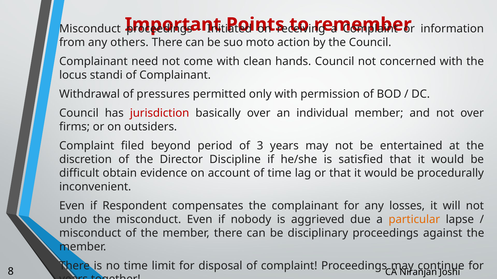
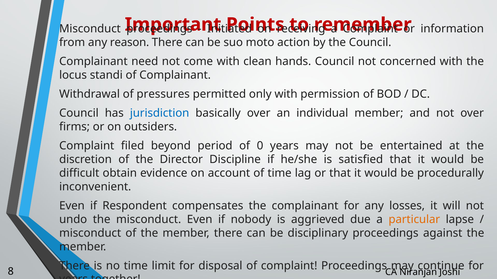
others: others -> reason
jurisdiction colour: red -> blue
3: 3 -> 0
